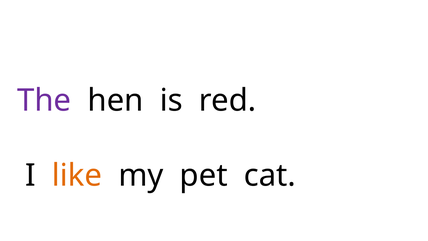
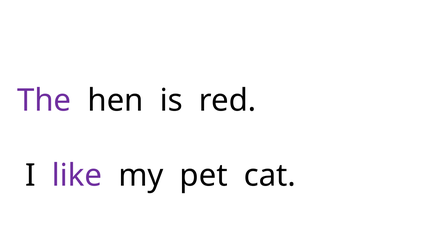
like colour: orange -> purple
